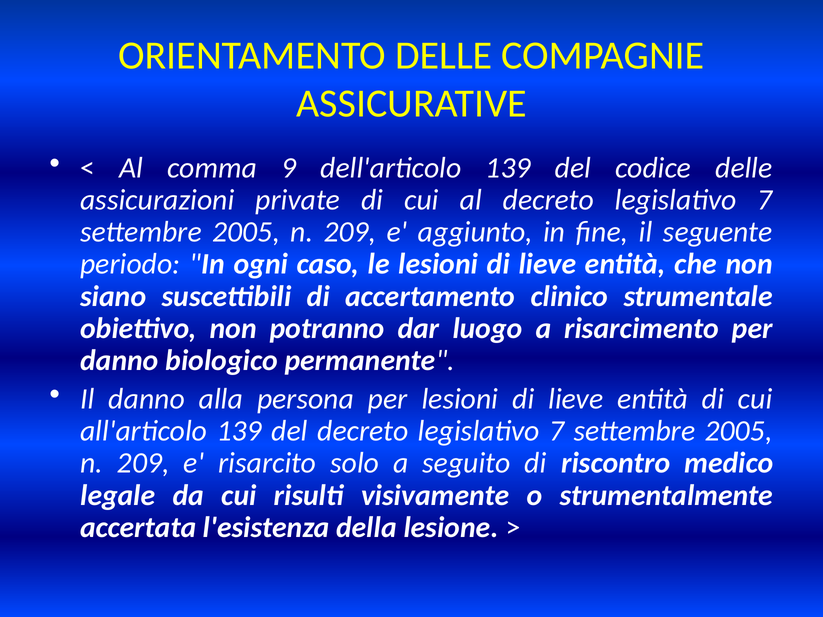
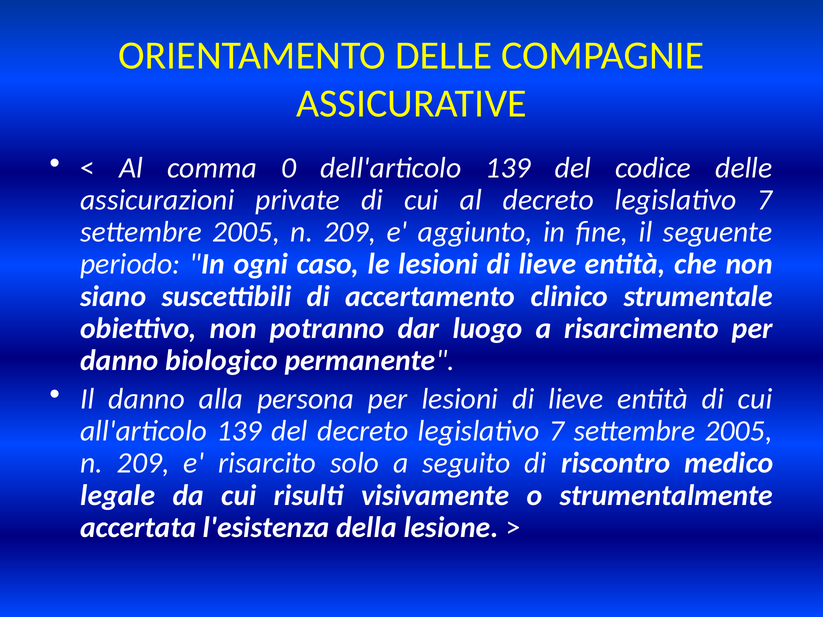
9: 9 -> 0
